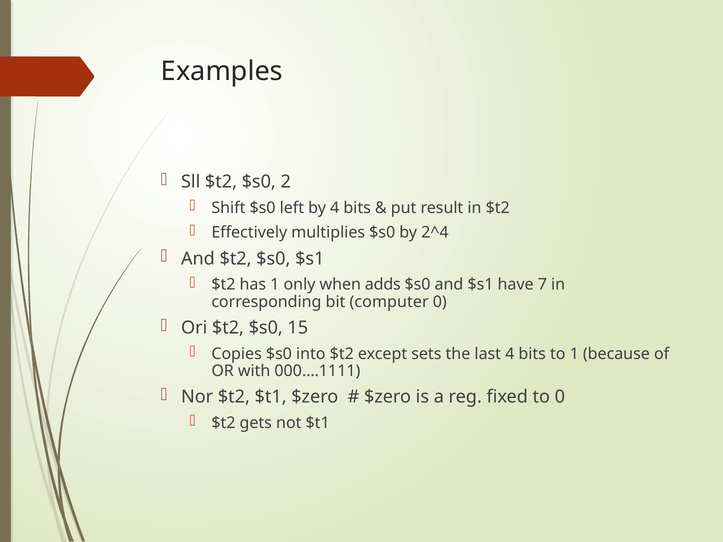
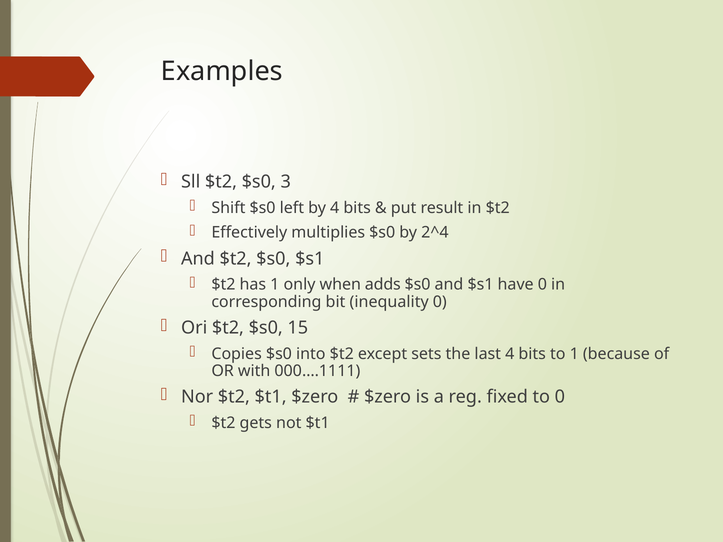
2: 2 -> 3
have 7: 7 -> 0
computer: computer -> inequality
